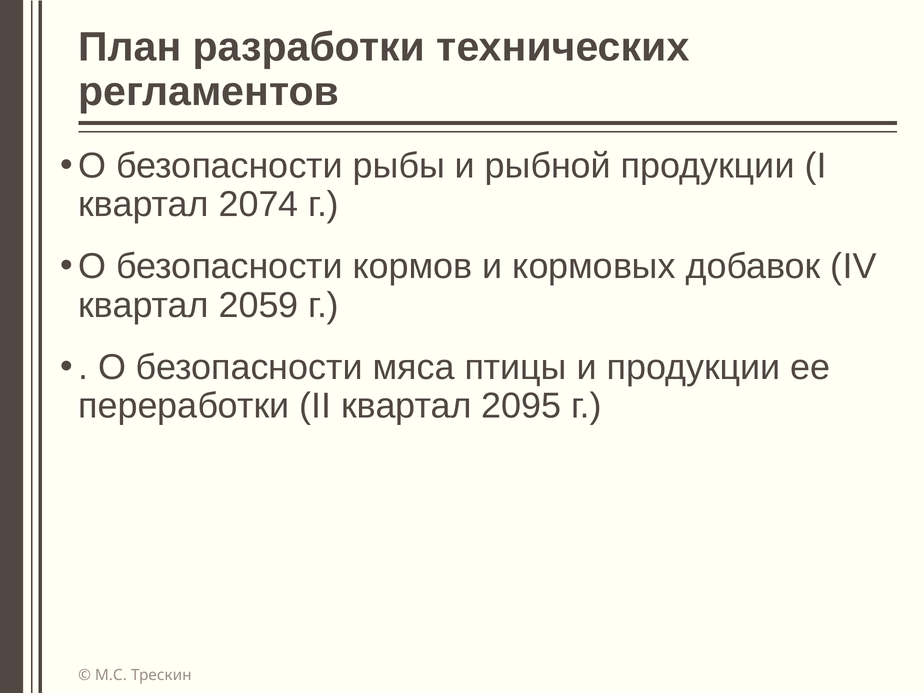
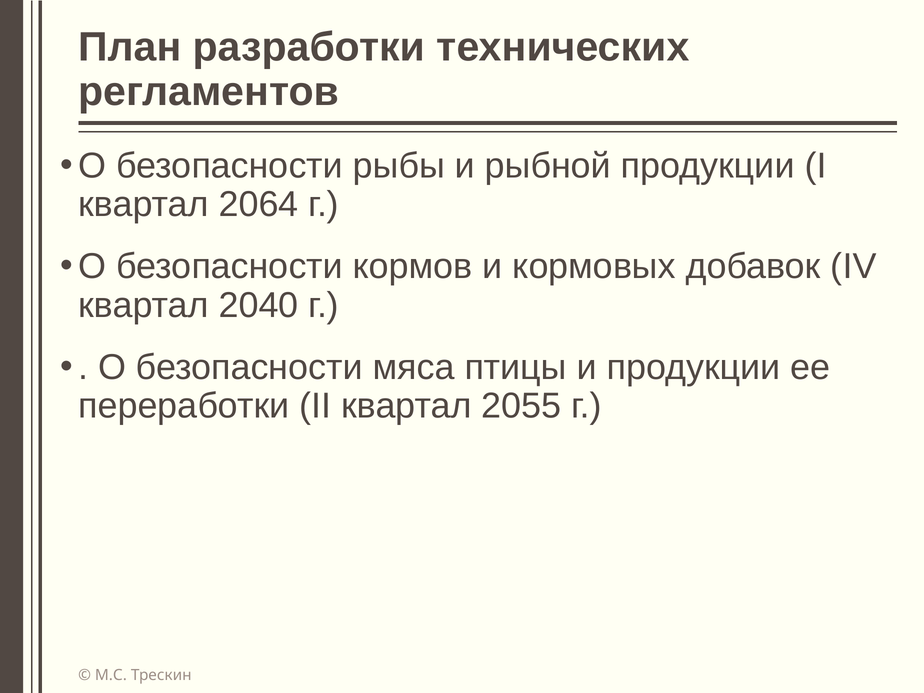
2074: 2074 -> 2064
2059: 2059 -> 2040
2095: 2095 -> 2055
